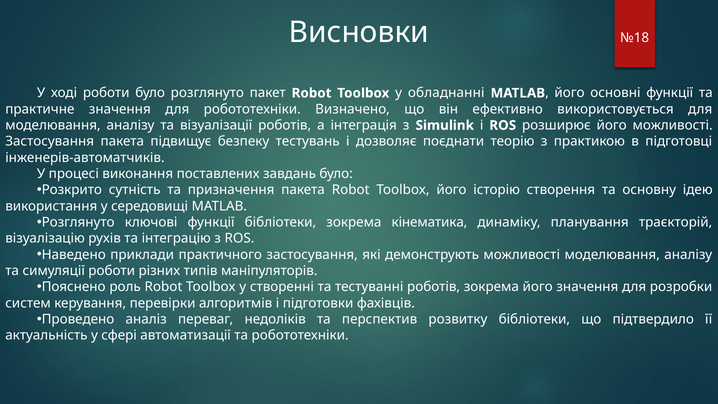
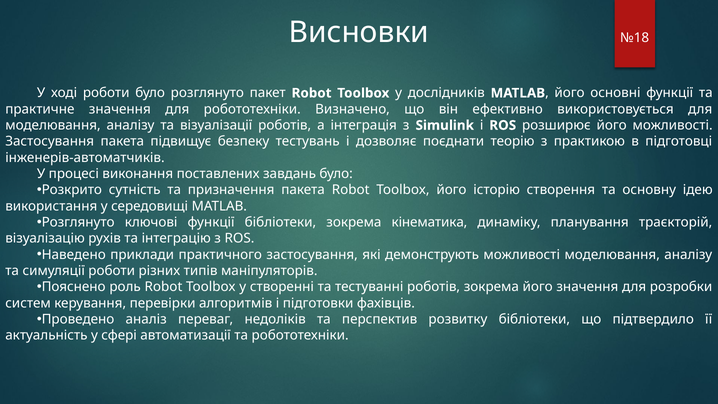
обладнанні: обладнанні -> дослідників
